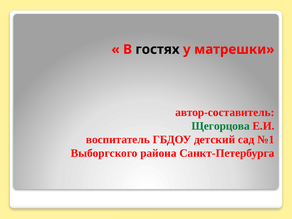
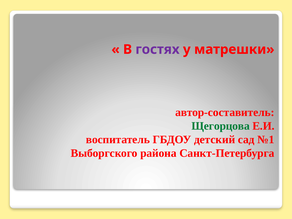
гостях colour: black -> purple
